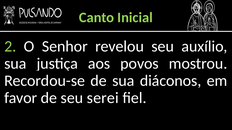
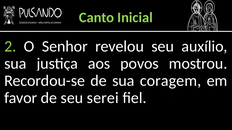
diáconos: diáconos -> coragem
